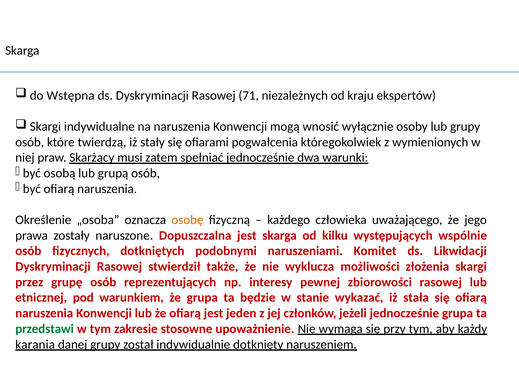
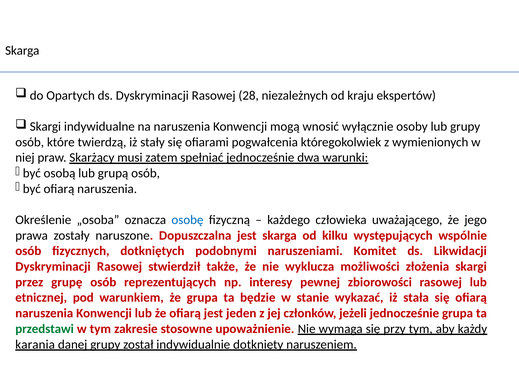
Wstępna: Wstępna -> Opartych
71: 71 -> 28
osobę colour: orange -> blue
